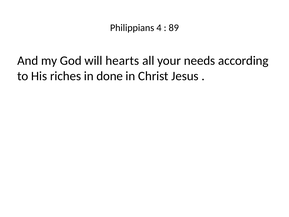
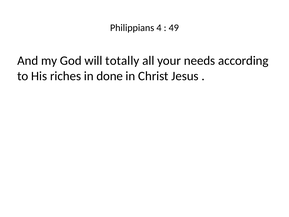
89: 89 -> 49
hearts: hearts -> totally
